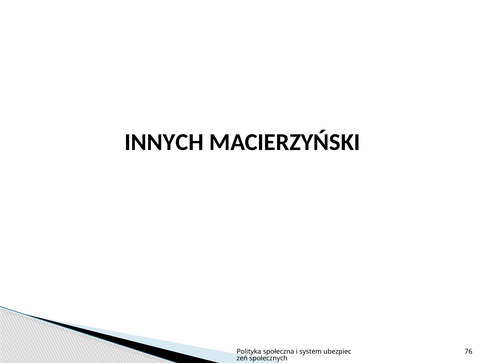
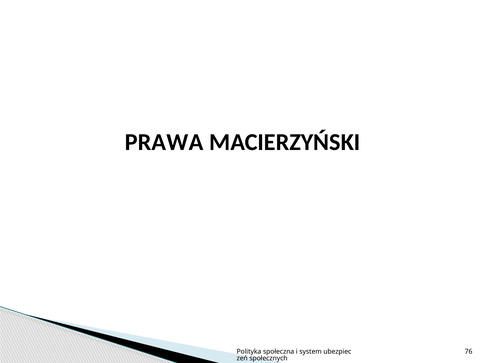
INNYCH: INNYCH -> PRAWA
